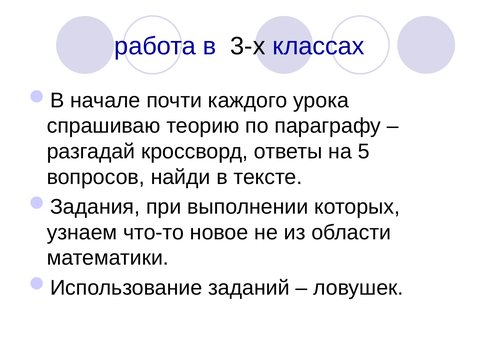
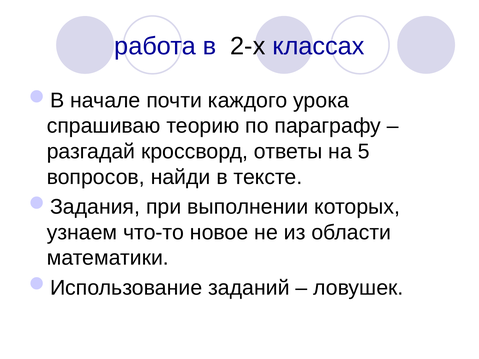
3-х: 3-х -> 2-х
